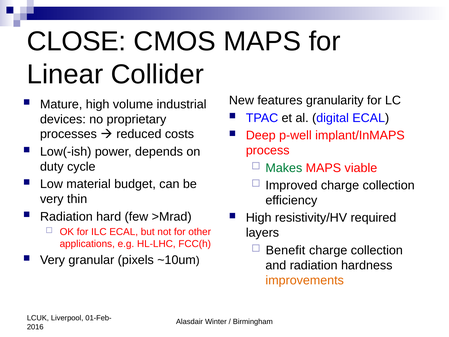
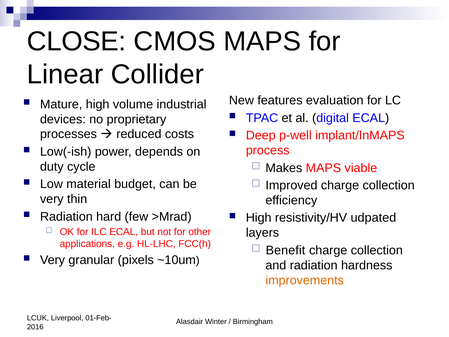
granularity: granularity -> evaluation
Makes colour: green -> black
required: required -> udpated
